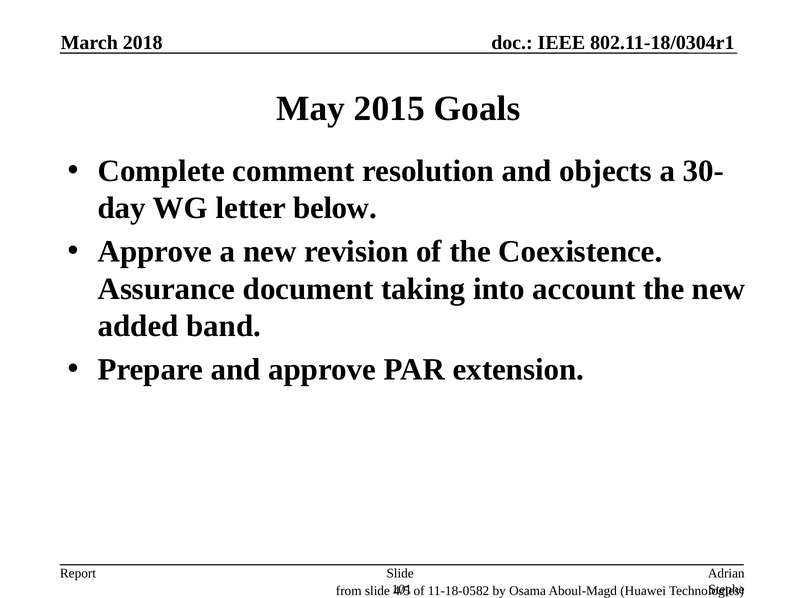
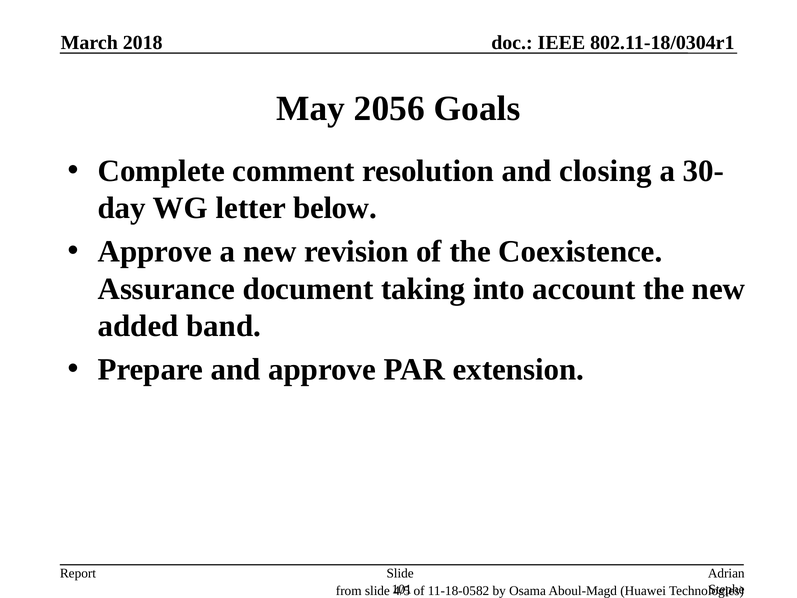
2015: 2015 -> 2056
objects: objects -> closing
